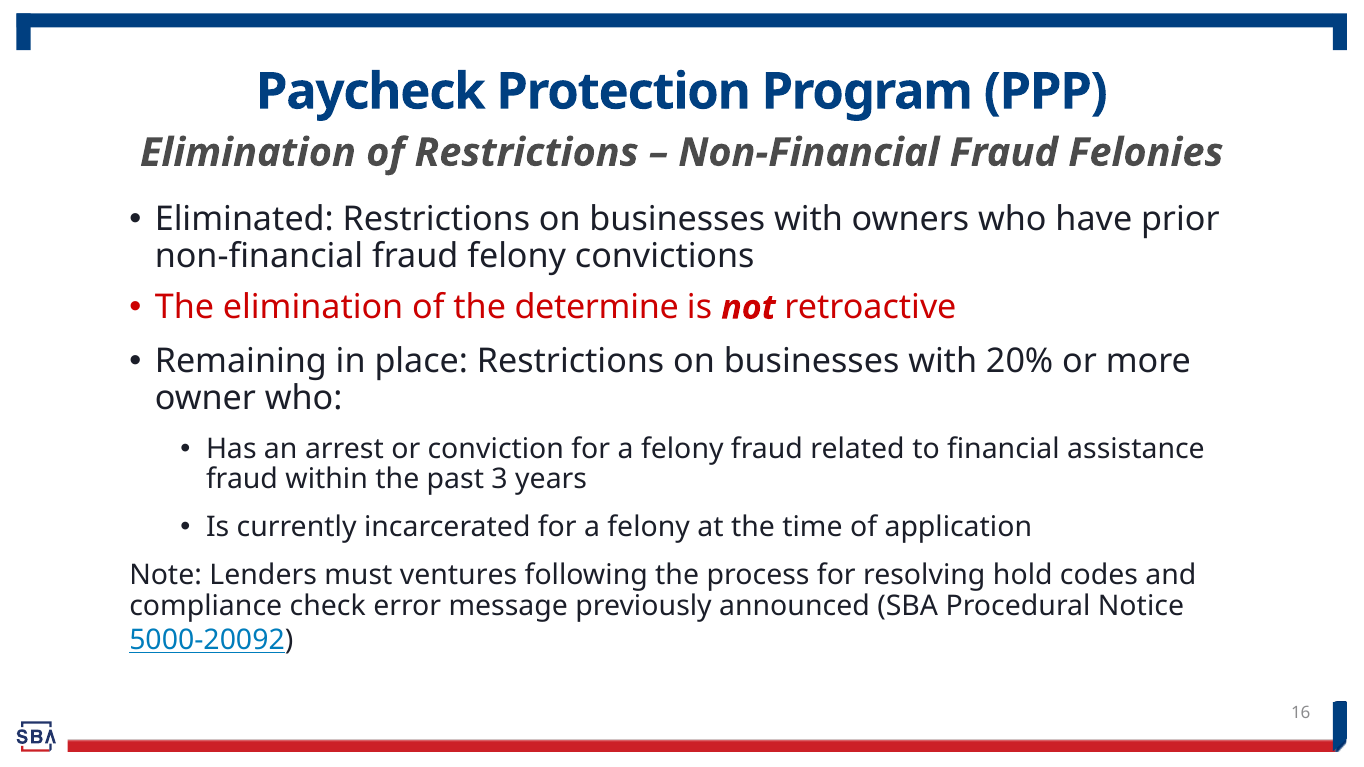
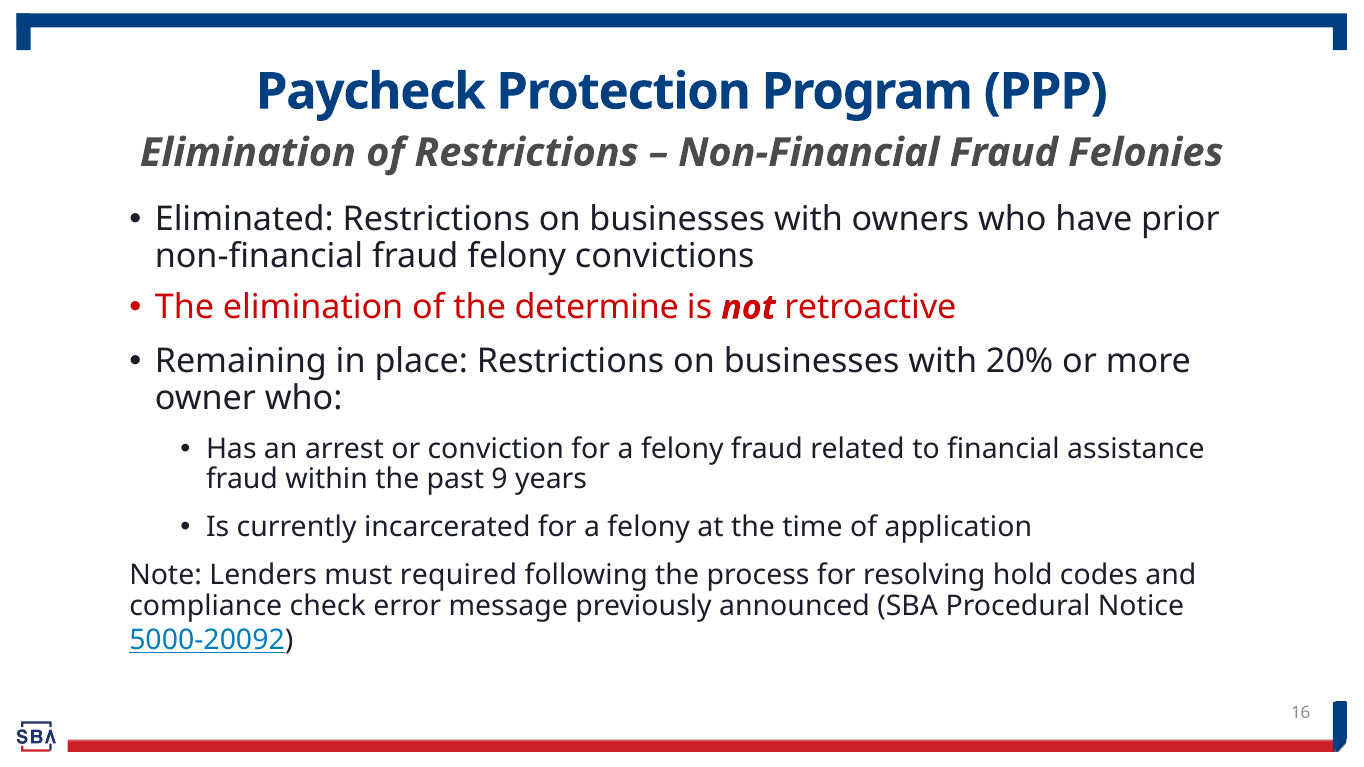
3: 3 -> 9
ventures: ventures -> required
